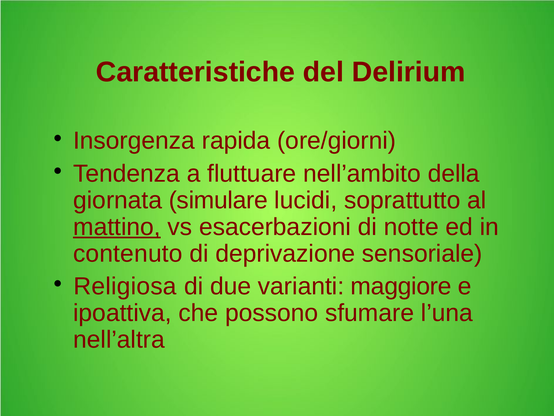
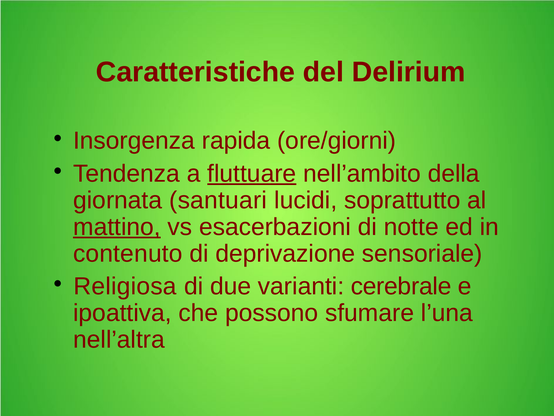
fluttuare underline: none -> present
simulare: simulare -> santuari
maggiore: maggiore -> cerebrale
